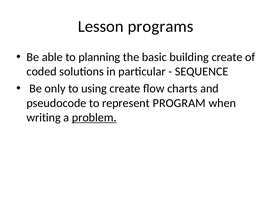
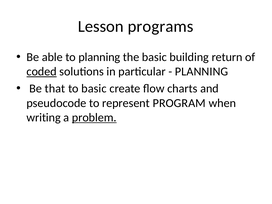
building create: create -> return
coded underline: none -> present
SEQUENCE at (202, 72): SEQUENCE -> PLANNING
only: only -> that
to using: using -> basic
